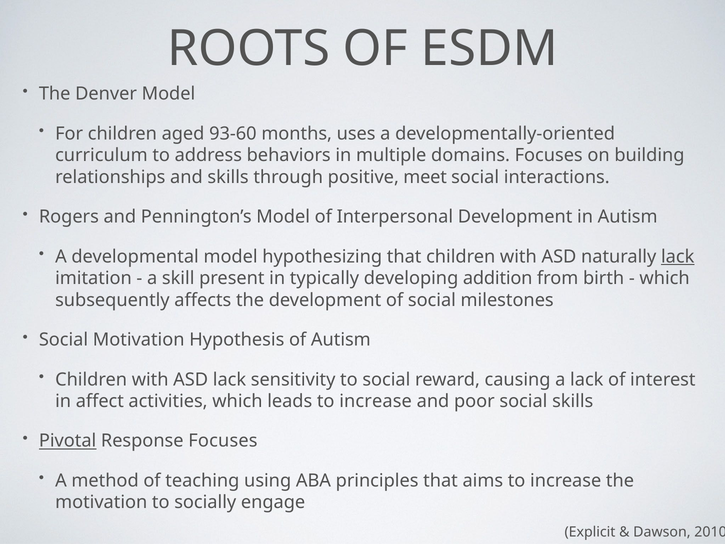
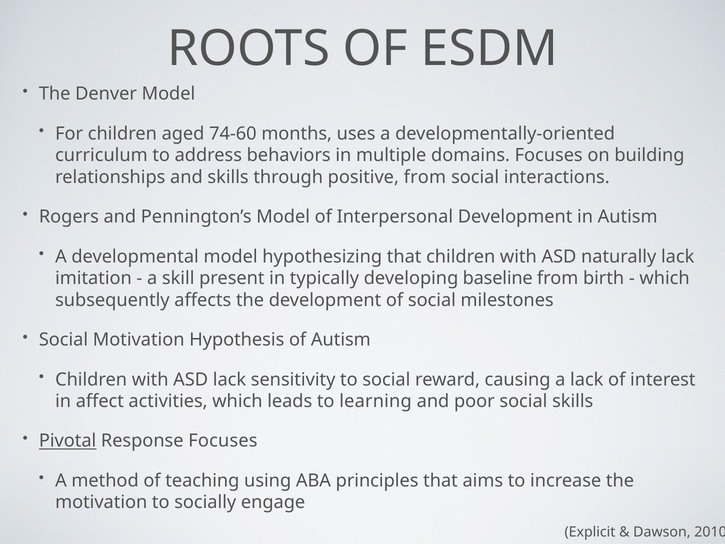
93-60: 93-60 -> 74-60
positive meet: meet -> from
lack at (678, 256) underline: present -> none
addition: addition -> baseline
leads to increase: increase -> learning
